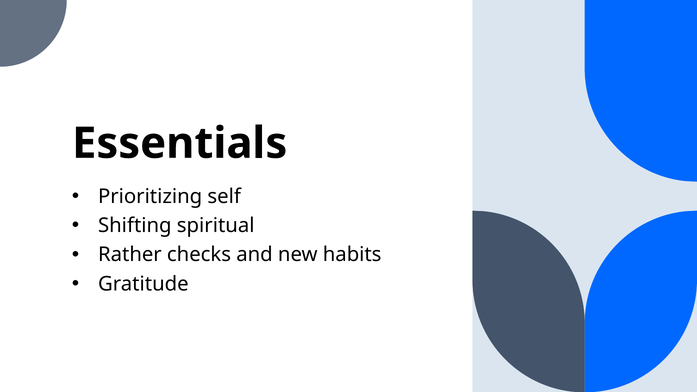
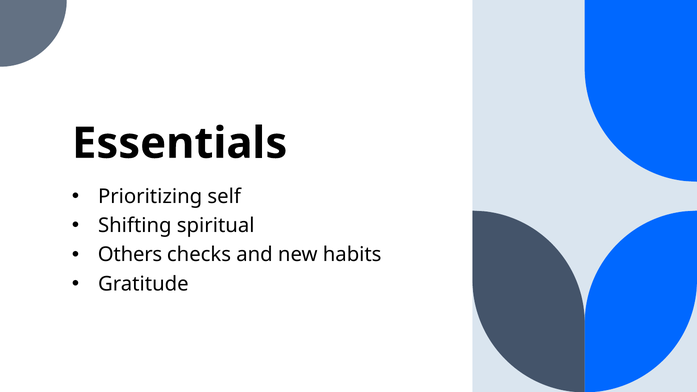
Rather: Rather -> Others
